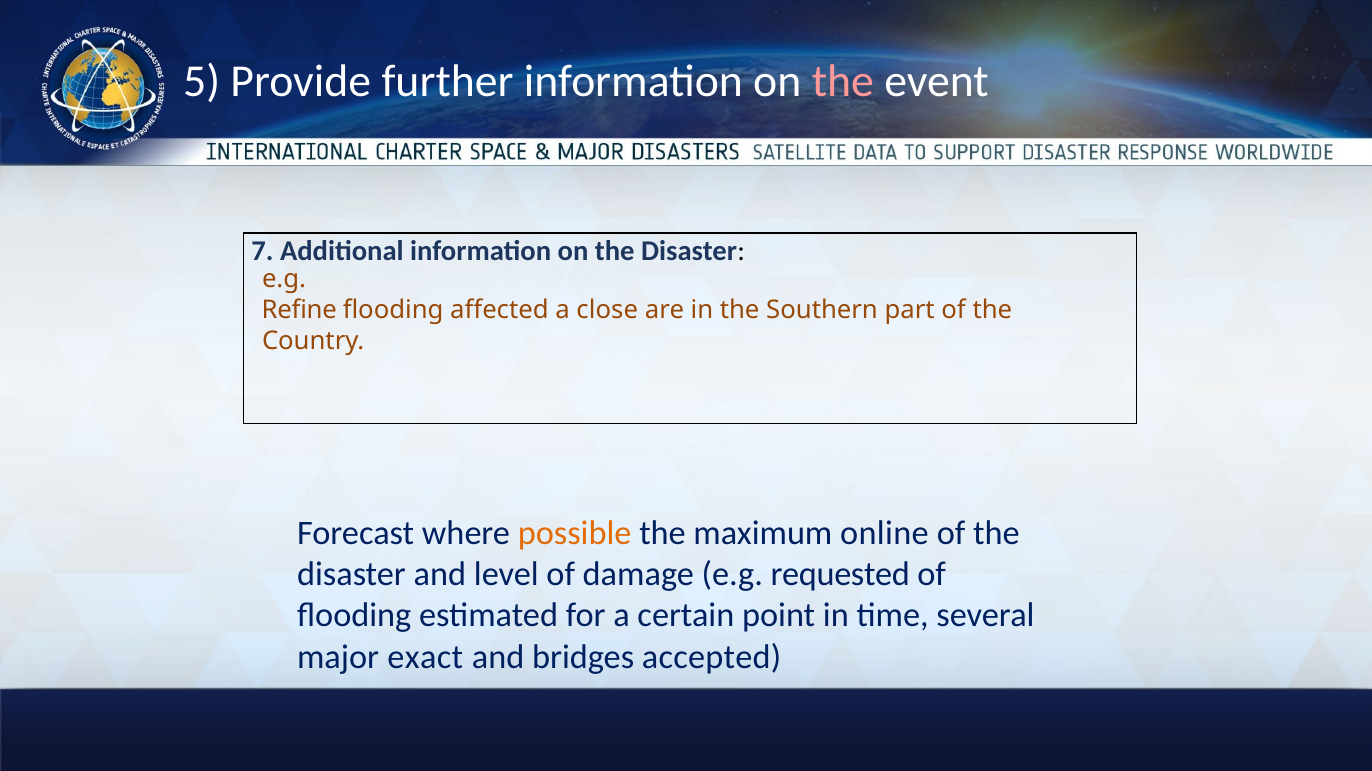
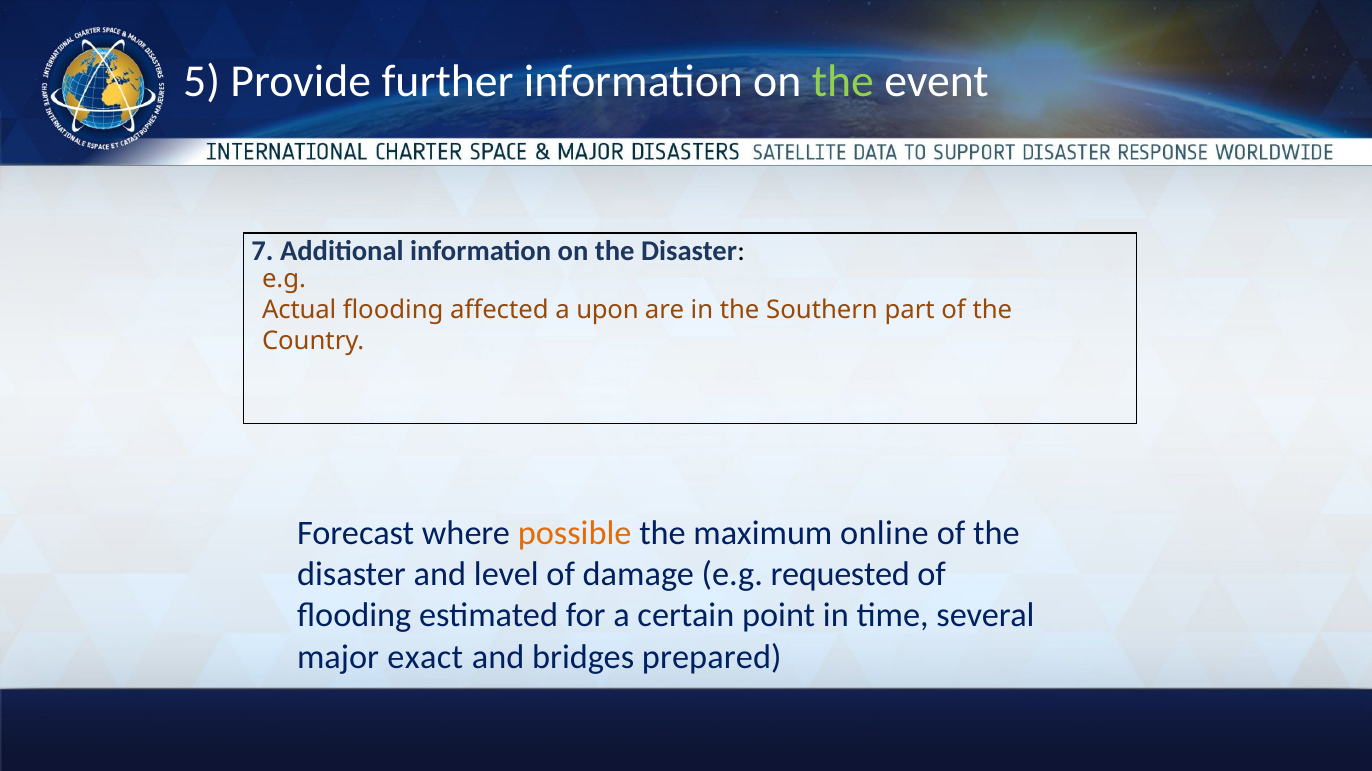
the at (843, 81) colour: pink -> light green
Refine: Refine -> Actual
close: close -> upon
accepted: accepted -> prepared
